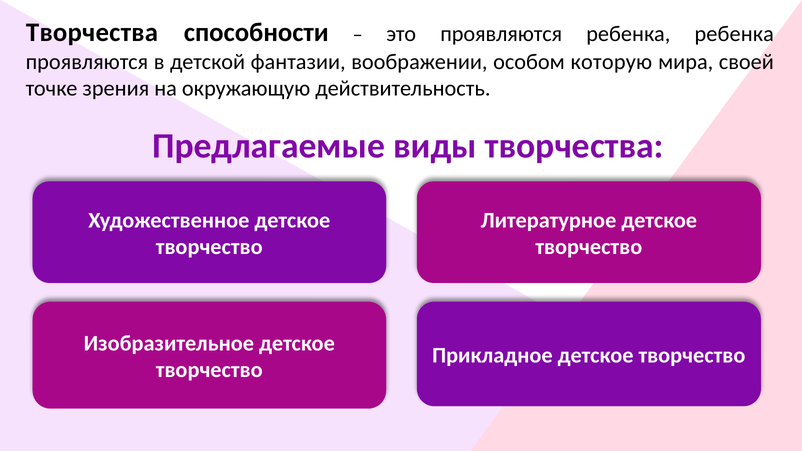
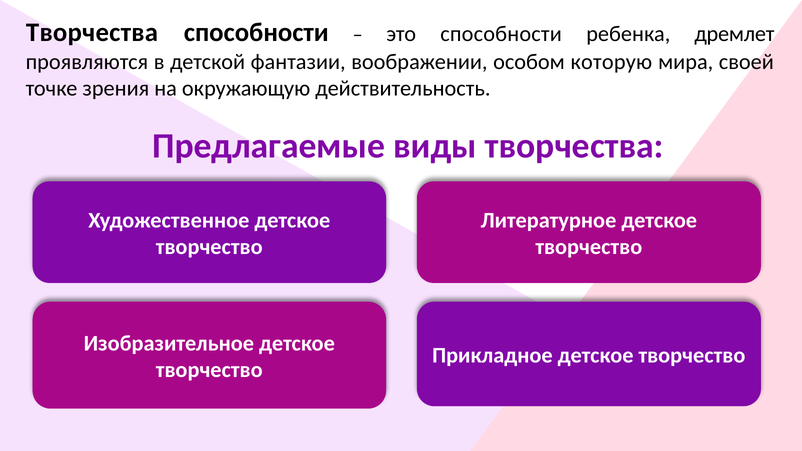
это проявляются: проявляются -> способности
ребенка ребенка: ребенка -> дремлет
